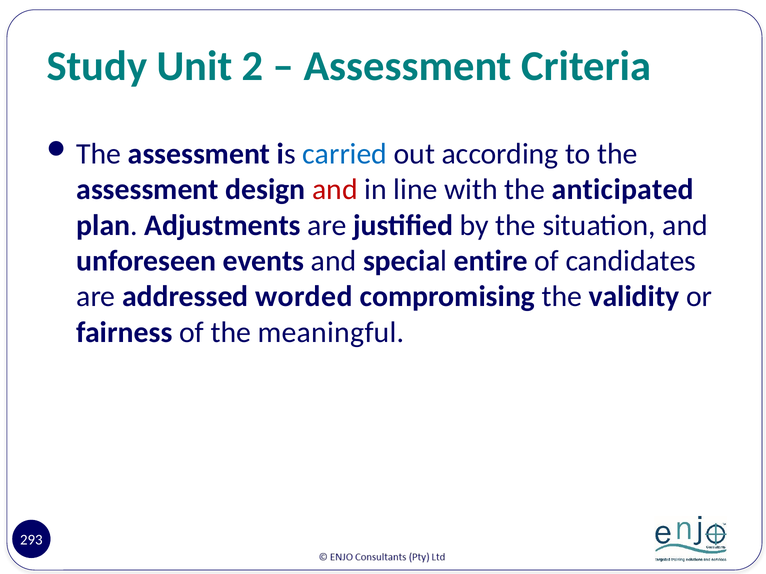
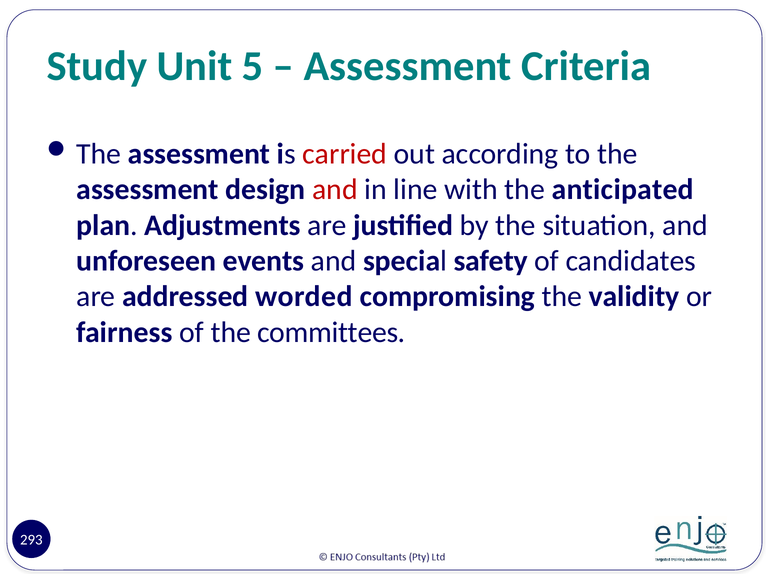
2: 2 -> 5
carried colour: blue -> red
entire: entire -> safety
meaningful: meaningful -> committees
